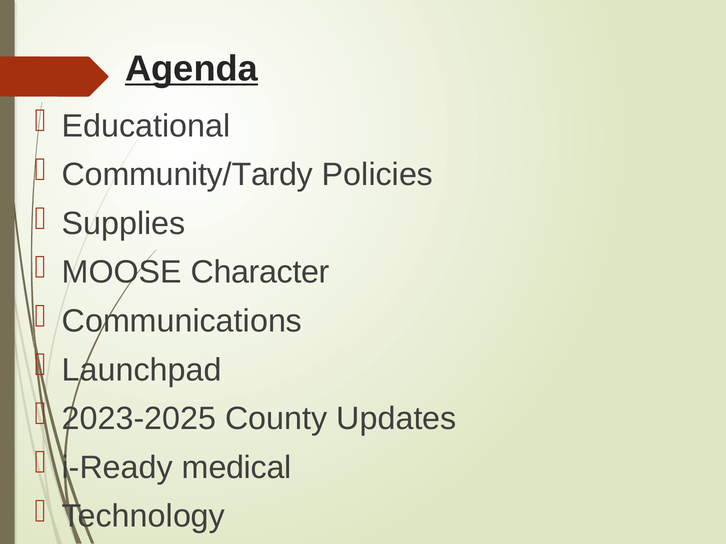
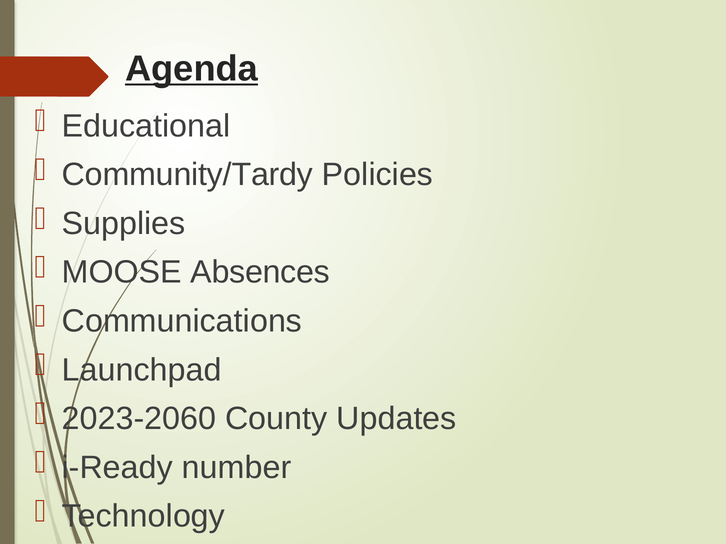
Character: Character -> Absences
2023-2025: 2023-2025 -> 2023-2060
medical: medical -> number
